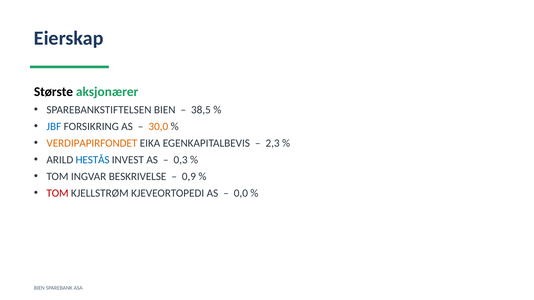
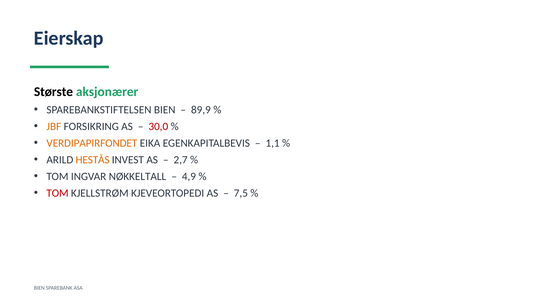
38,5: 38,5 -> 89,9
JBF colour: blue -> orange
30,0 colour: orange -> red
2,3: 2,3 -> 1,1
HESTÅS colour: blue -> orange
0,3: 0,3 -> 2,7
BESKRIVELSE: BESKRIVELSE -> NØKKELTALL
0,9: 0,9 -> 4,9
0,0: 0,0 -> 7,5
